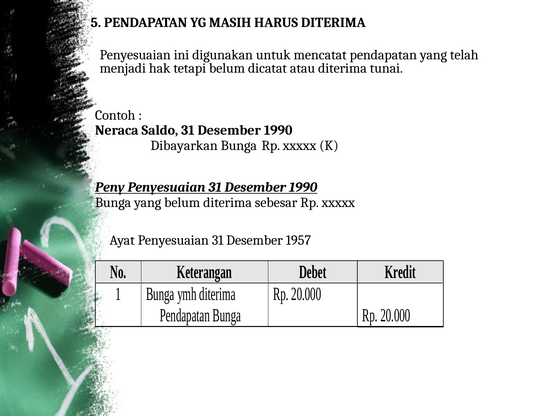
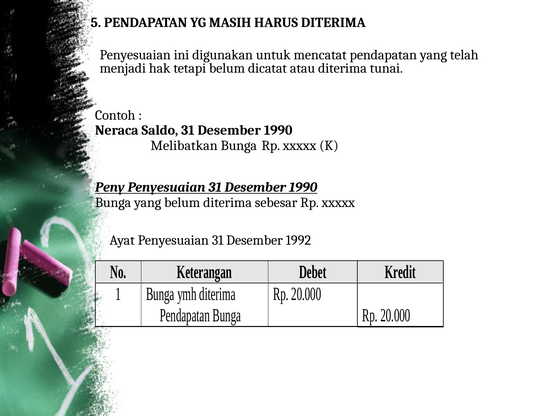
Dibayarkan: Dibayarkan -> Melibatkan
1957: 1957 -> 1992
